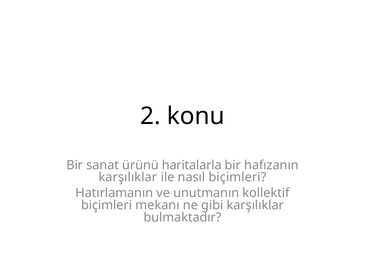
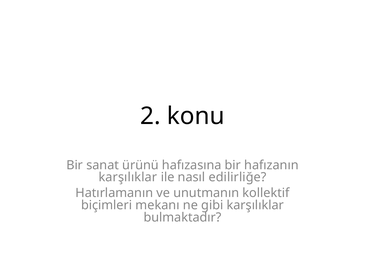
haritalarla: haritalarla -> hafızasına
nasıl biçimleri: biçimleri -> edilirliğe
